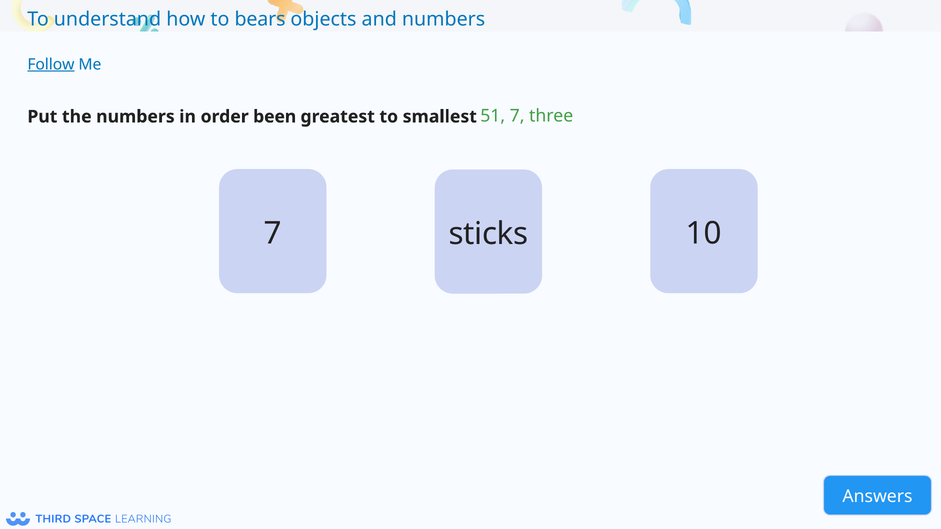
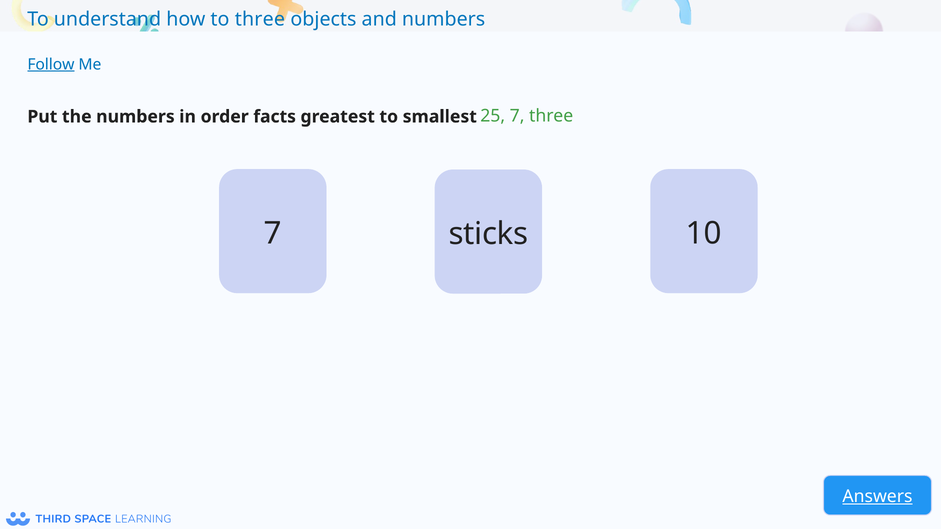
to bears: bears -> three
been: been -> facts
51: 51 -> 25
Answers underline: none -> present
